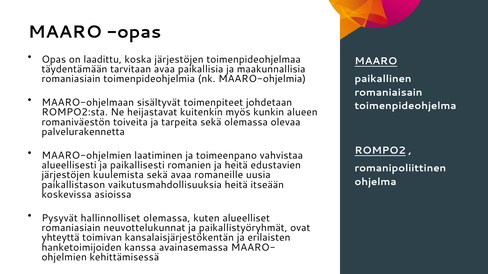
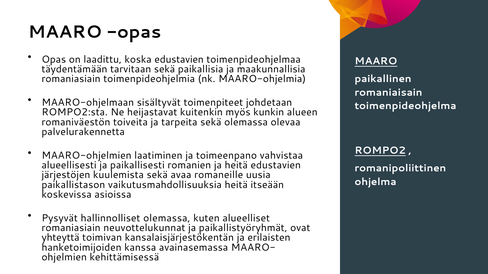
koska järjestöjen: järjestöjen -> edustavien
tarvitaan avaa: avaa -> sekä
